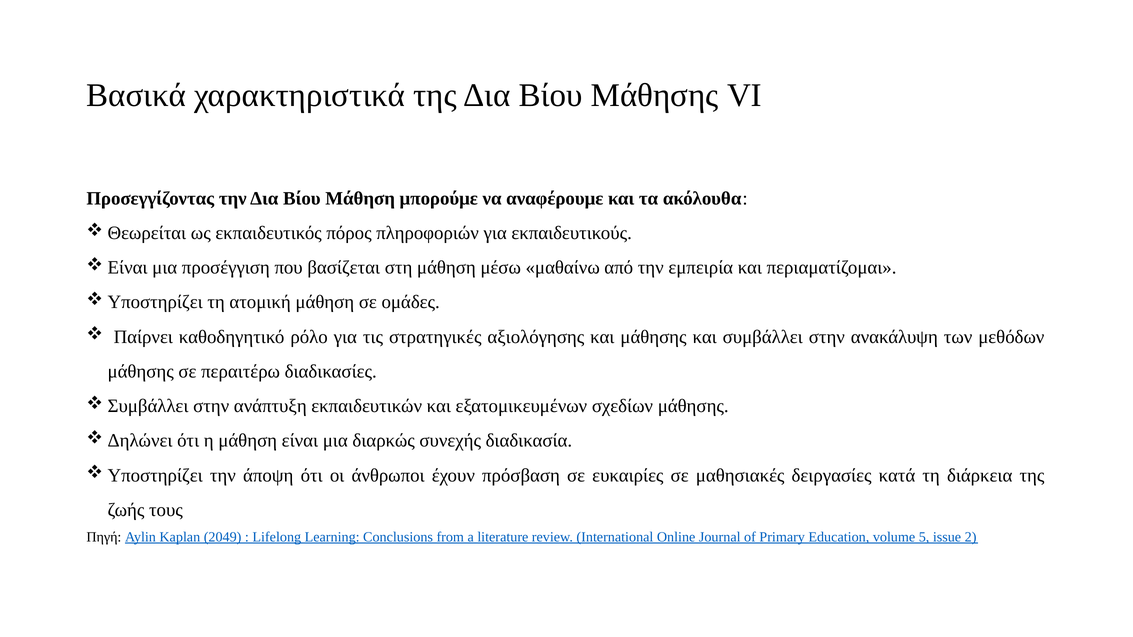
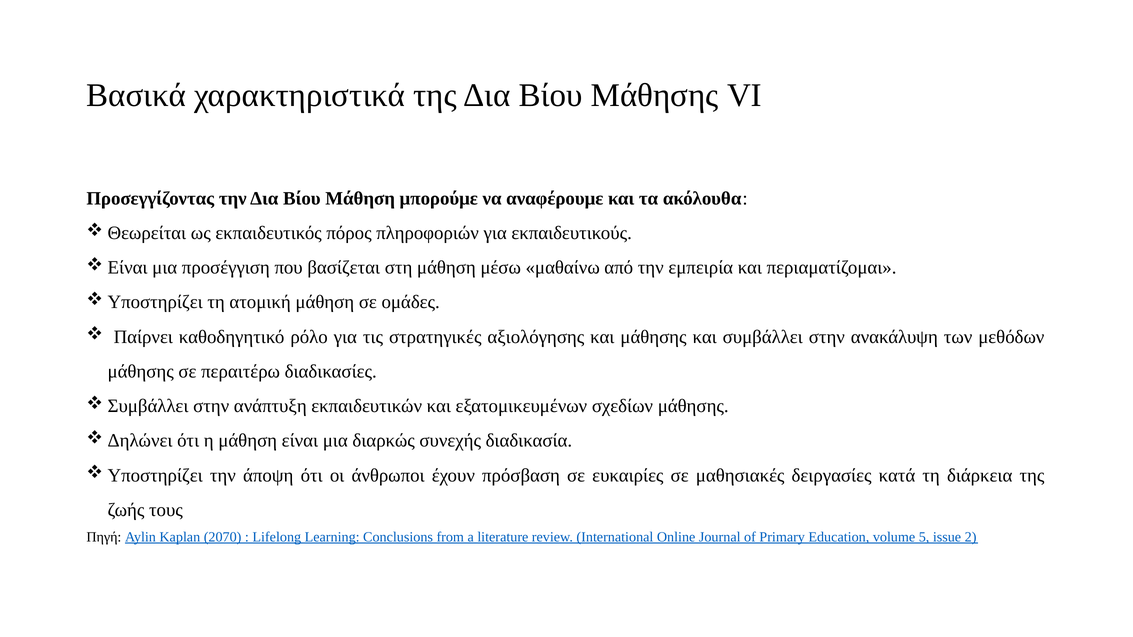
2049: 2049 -> 2070
